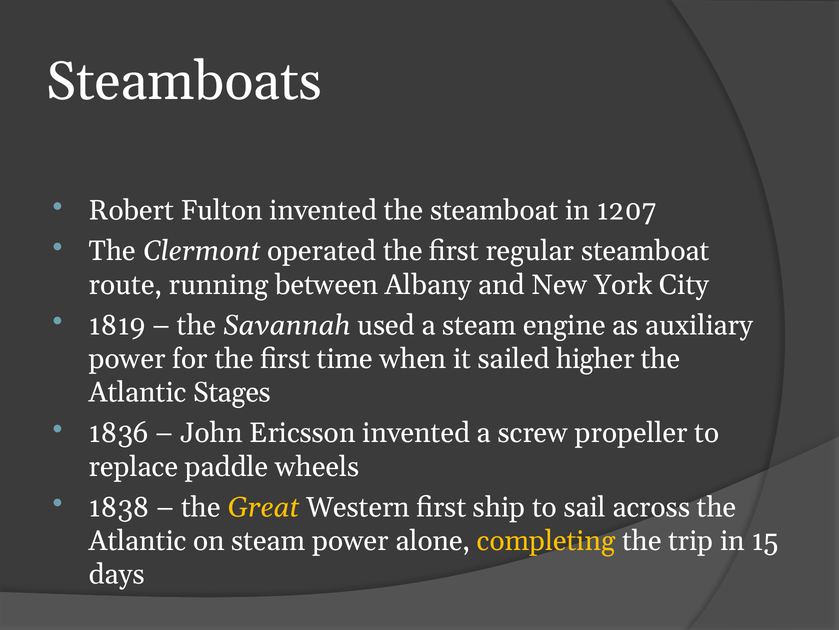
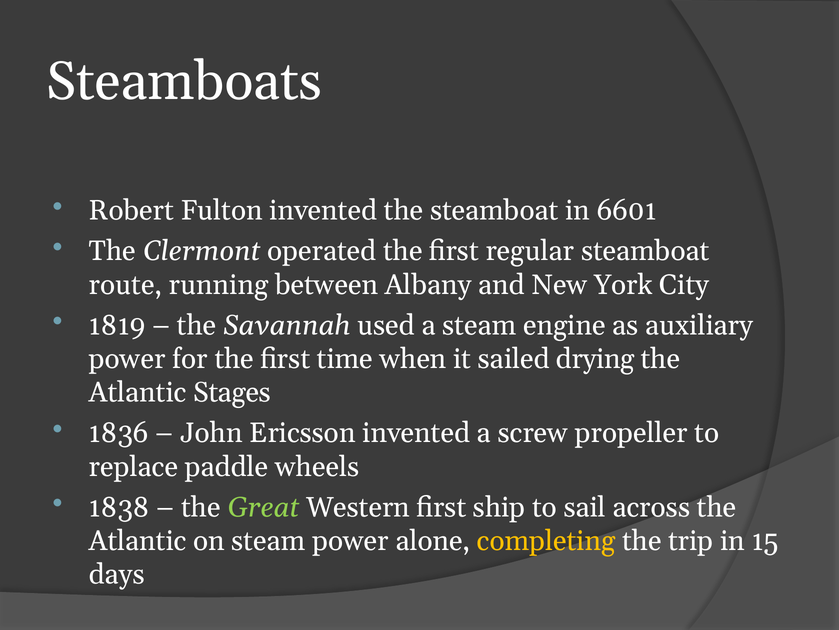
1207: 1207 -> 6601
higher: higher -> drying
Great colour: yellow -> light green
